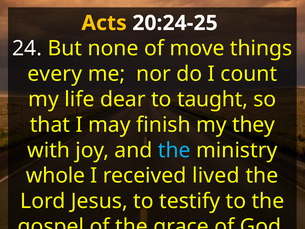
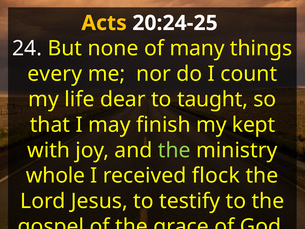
move: move -> many
they: they -> kept
the at (174, 150) colour: light blue -> light green
lived: lived -> flock
